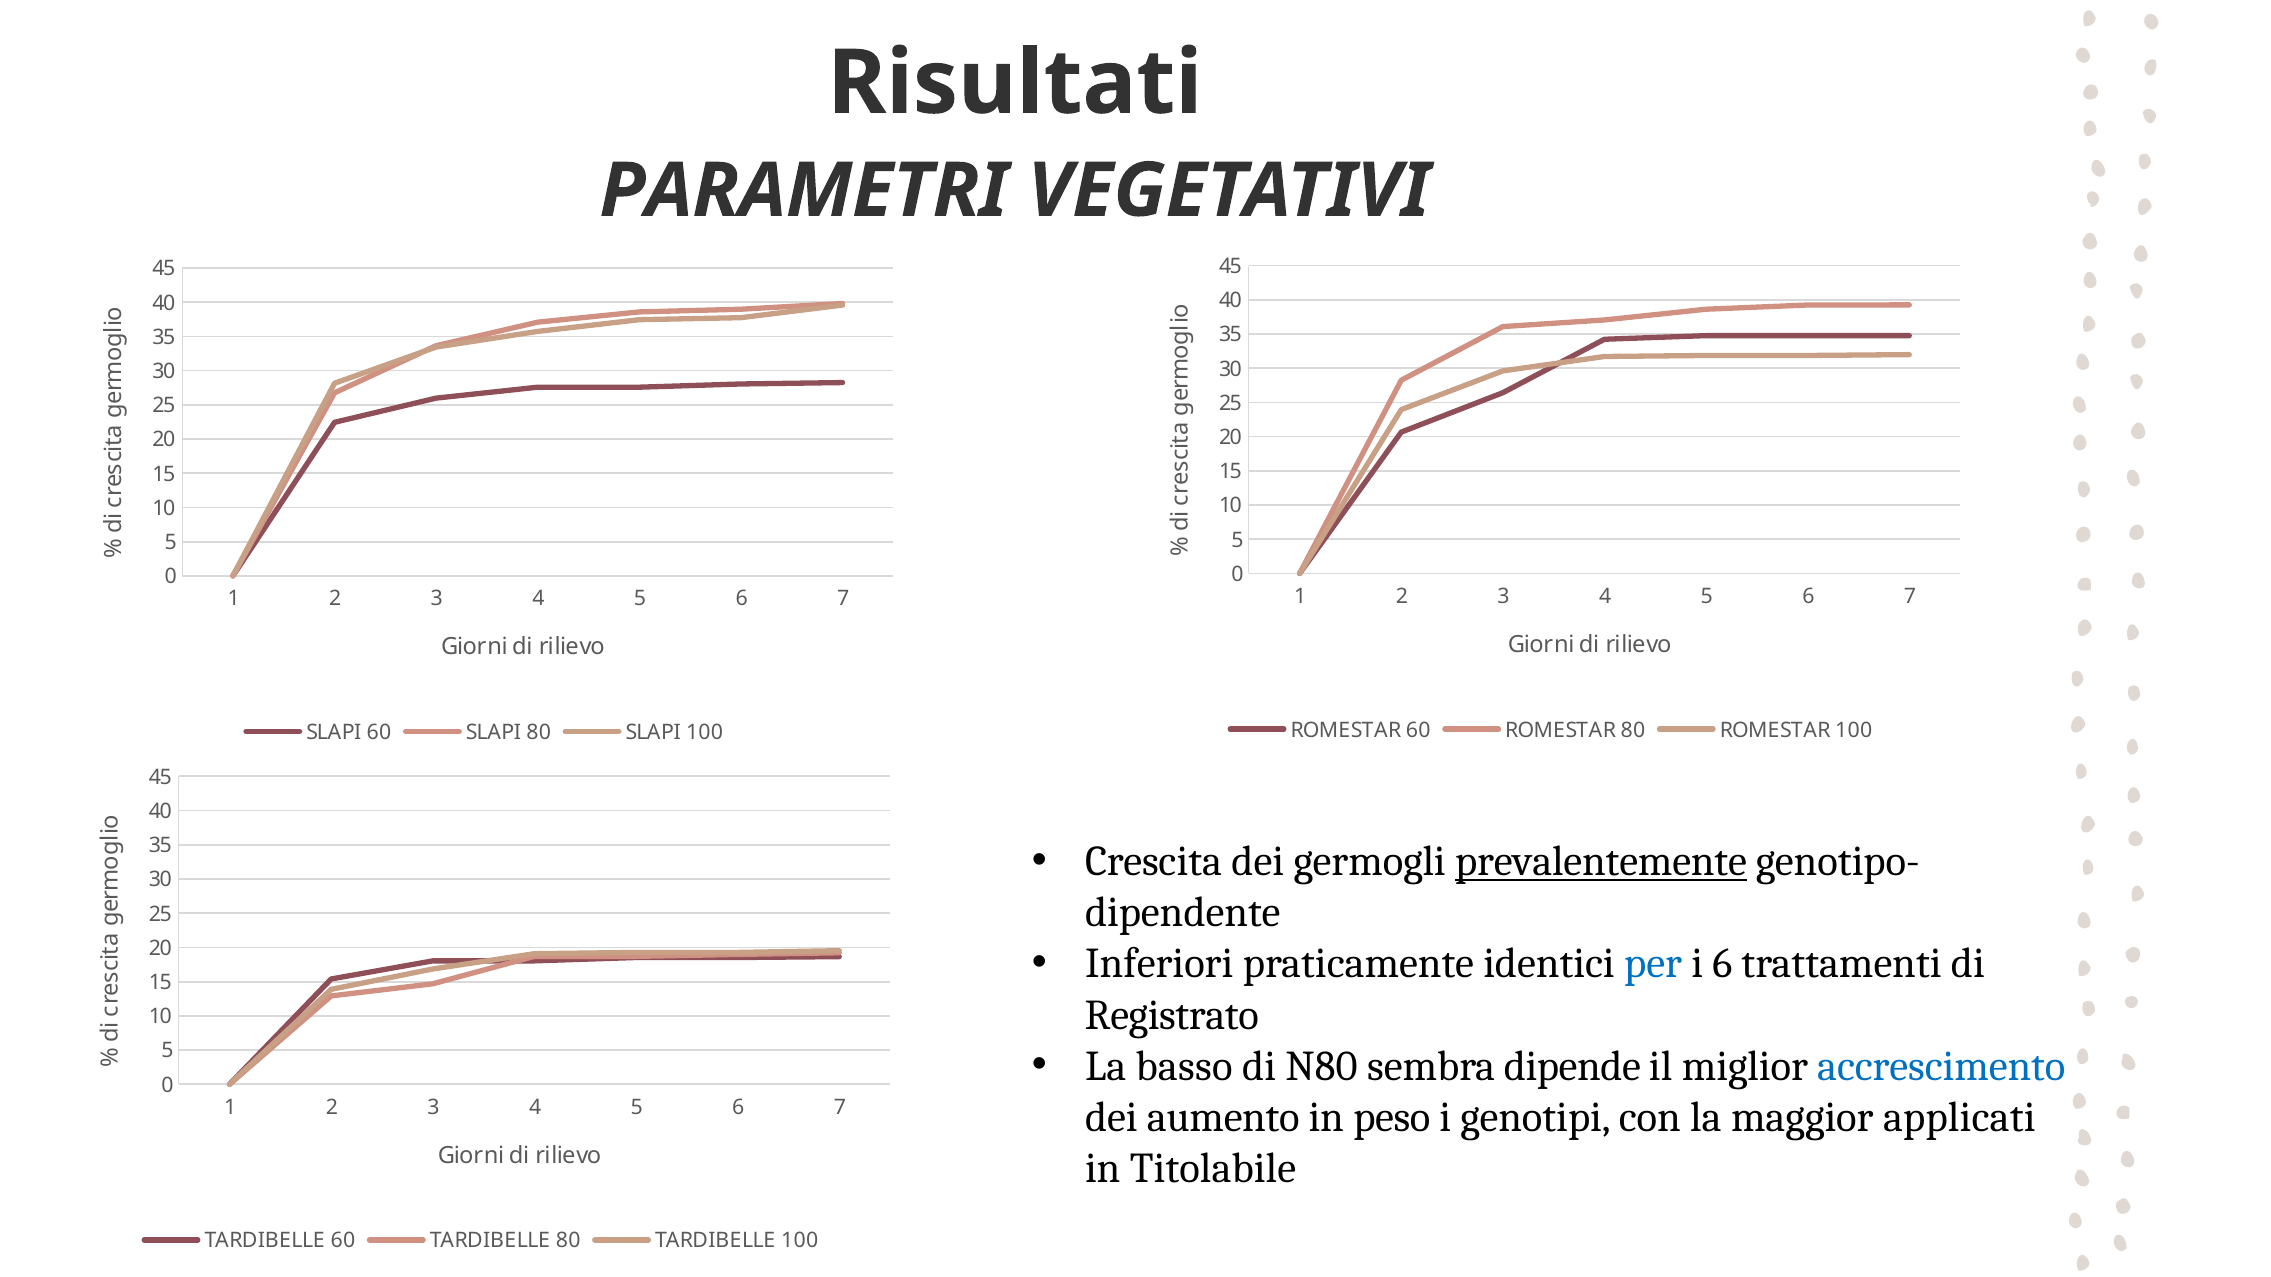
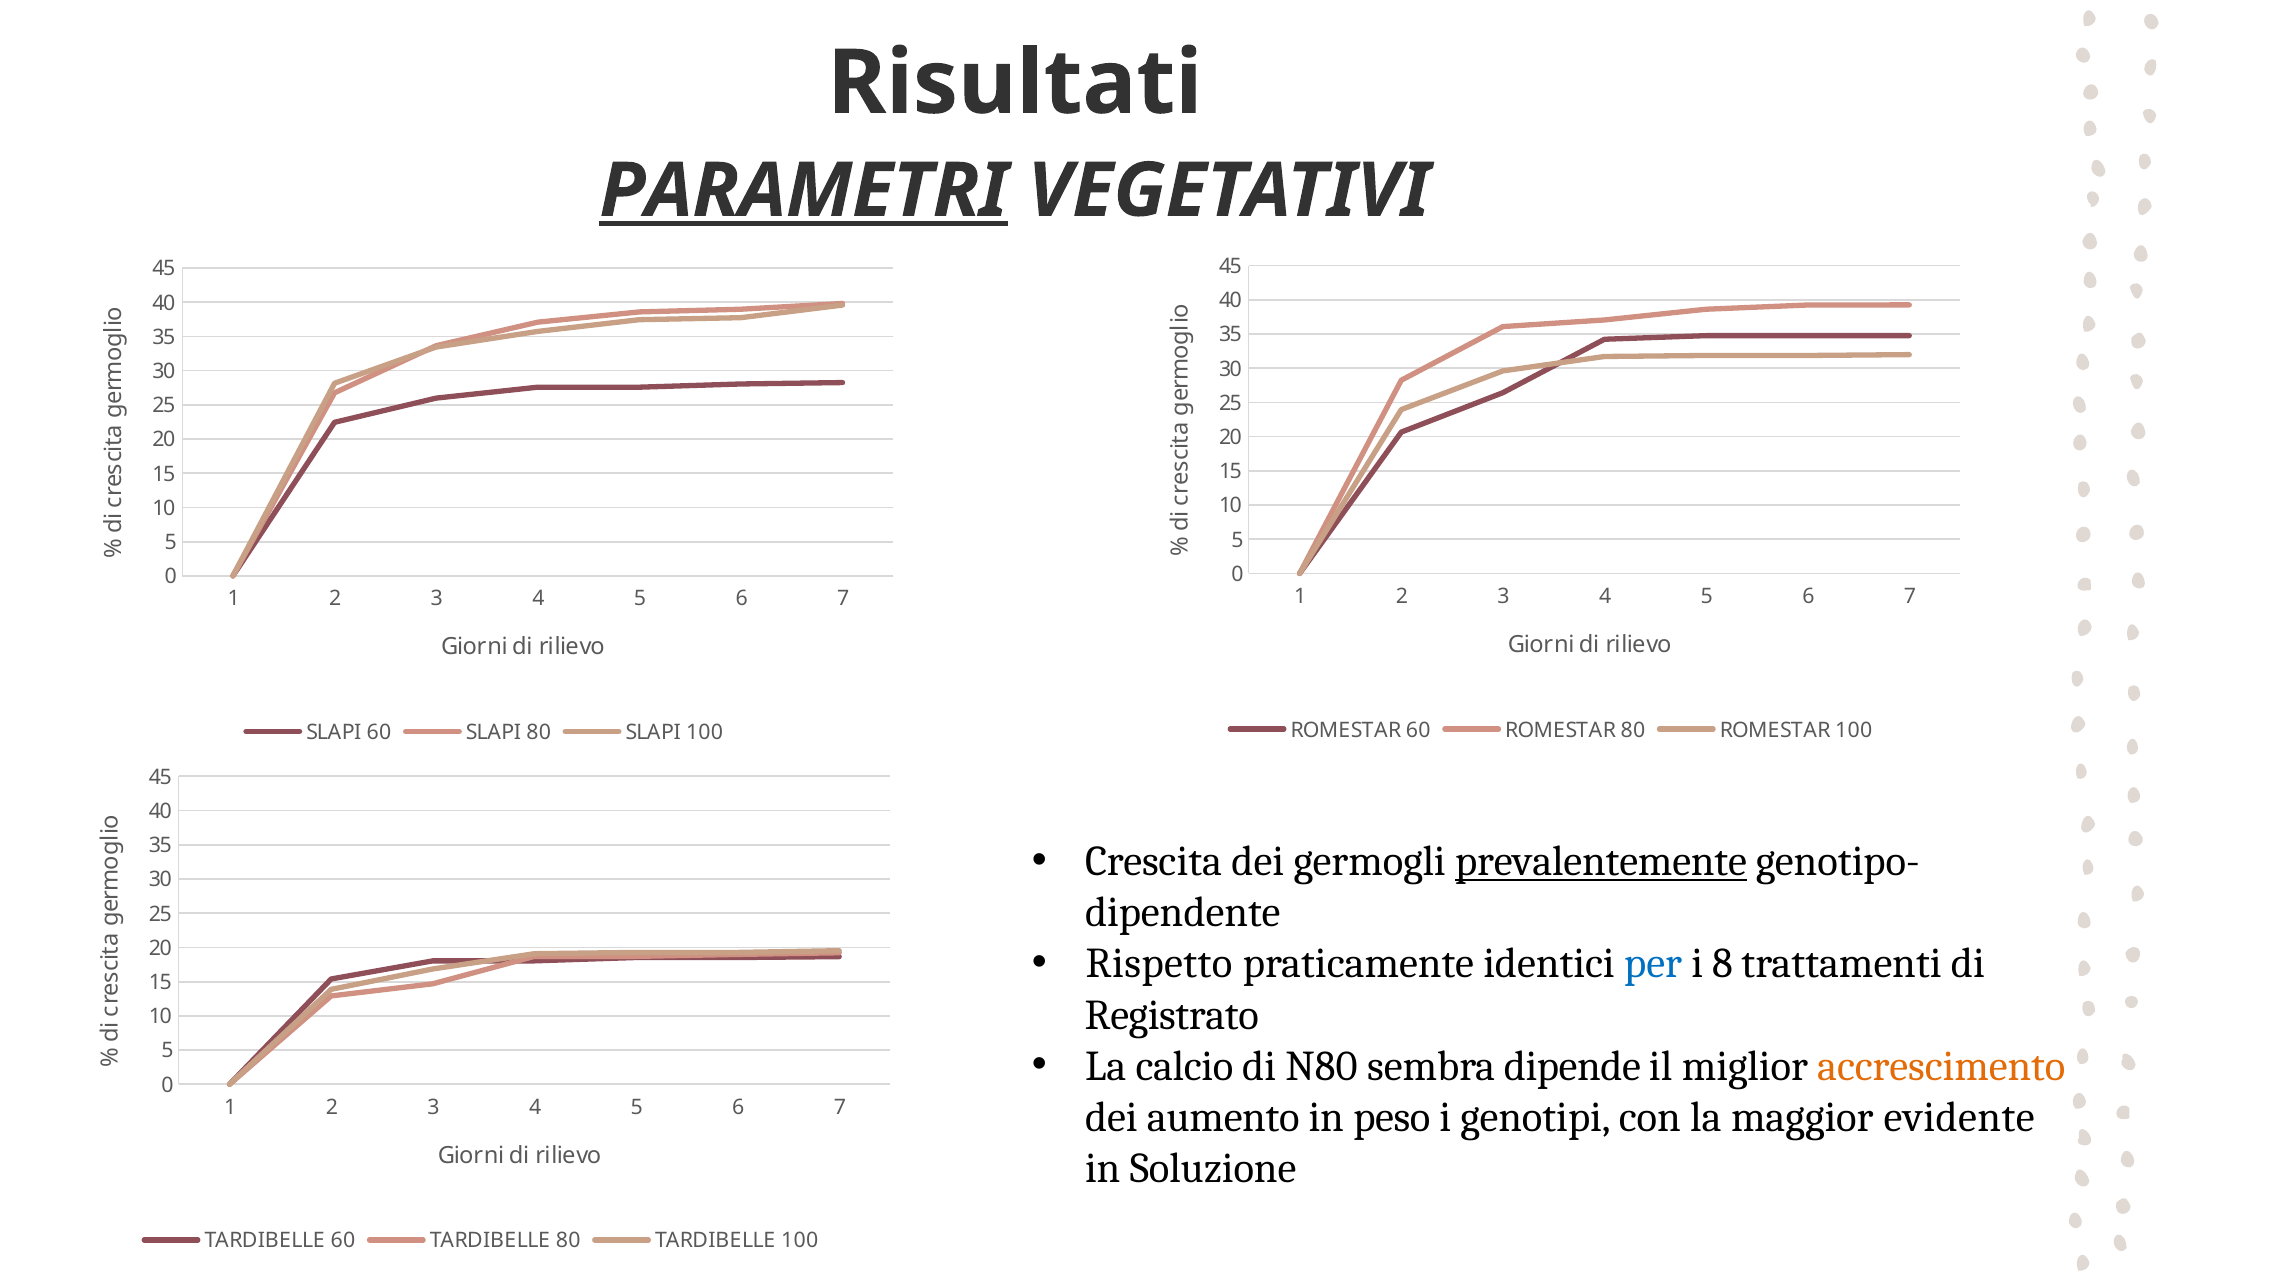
PARAMETRI underline: none -> present
Inferiori: Inferiori -> Rispetto
i 6: 6 -> 8
basso: basso -> calcio
accrescimento colour: blue -> orange
applicati: applicati -> evidente
Titolabile: Titolabile -> Soluzione
